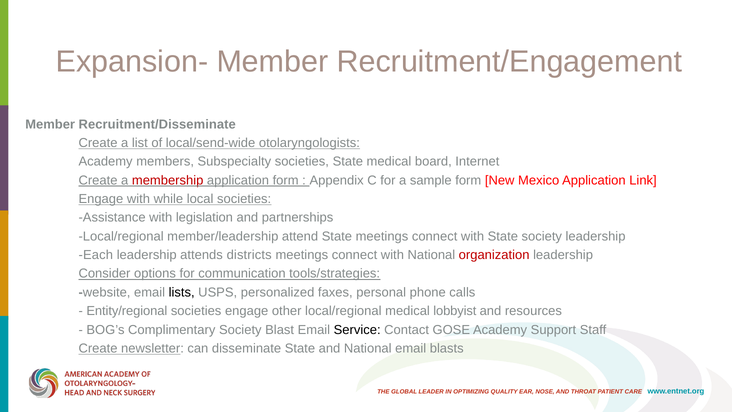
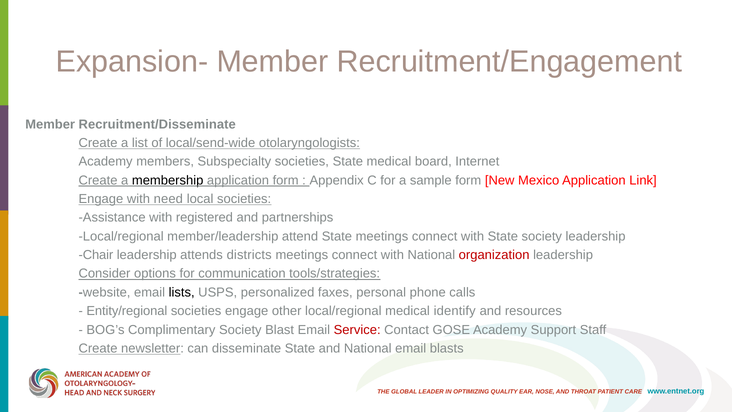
membership colour: red -> black
while: while -> need
legislation: legislation -> registered
Each: Each -> Chair
lobbyist: lobbyist -> identify
Service colour: black -> red
